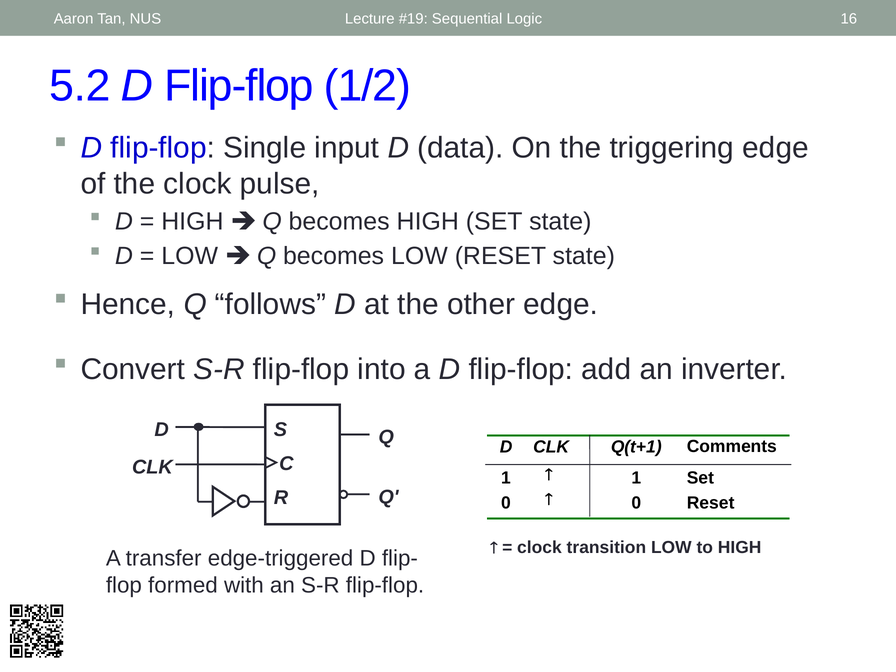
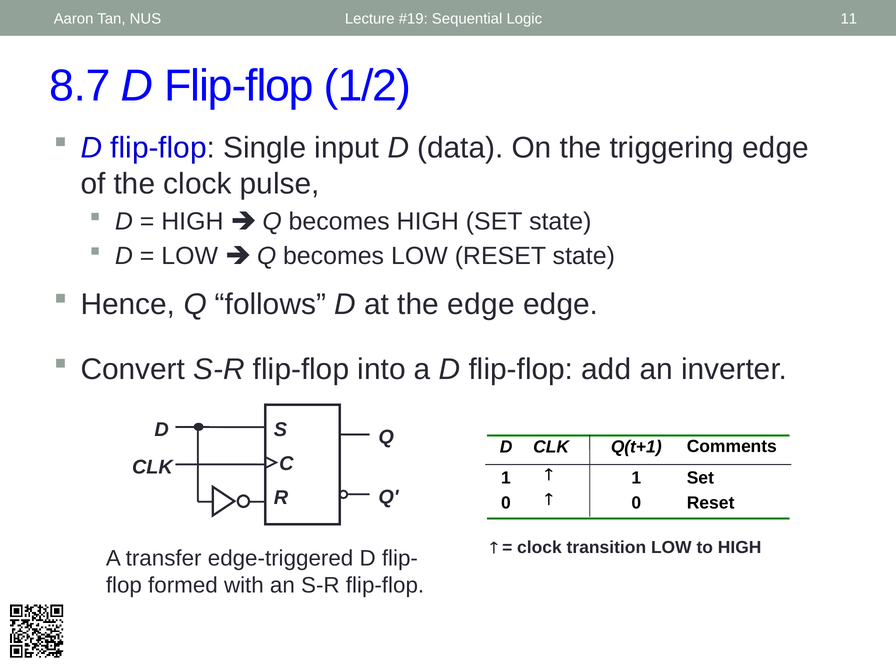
16: 16 -> 11
5.2: 5.2 -> 8.7
the other: other -> edge
